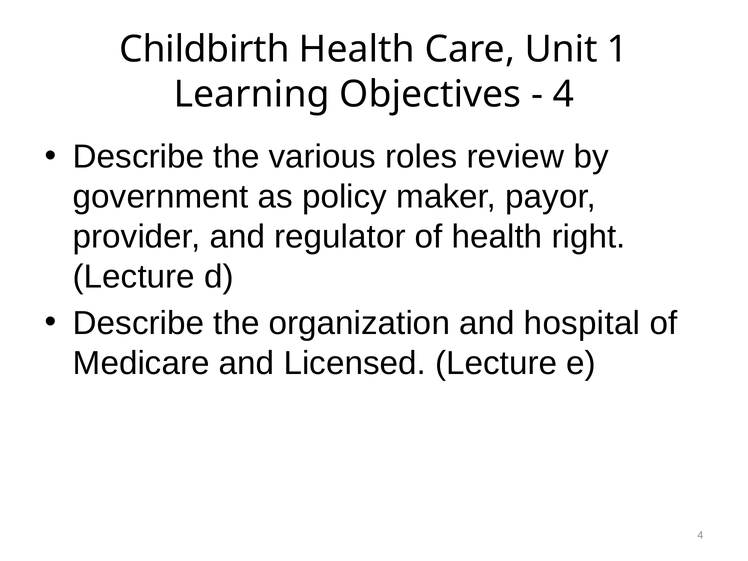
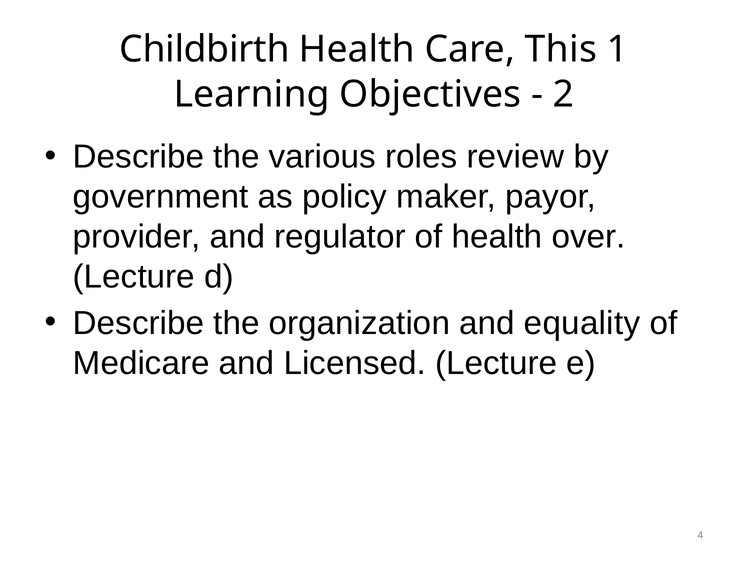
Unit: Unit -> This
4 at (564, 94): 4 -> 2
right: right -> over
hospital: hospital -> equality
